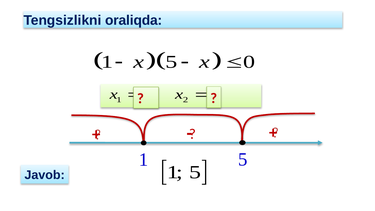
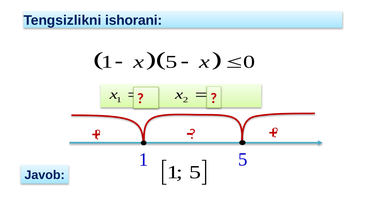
oraliqda: oraliqda -> ishorani
